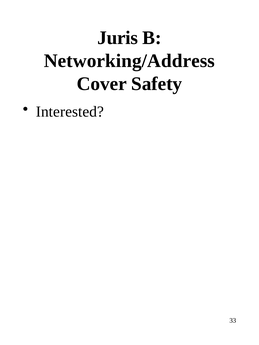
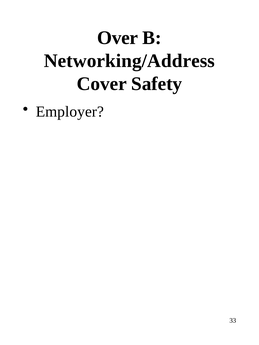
Juris: Juris -> Over
Interested: Interested -> Employer
